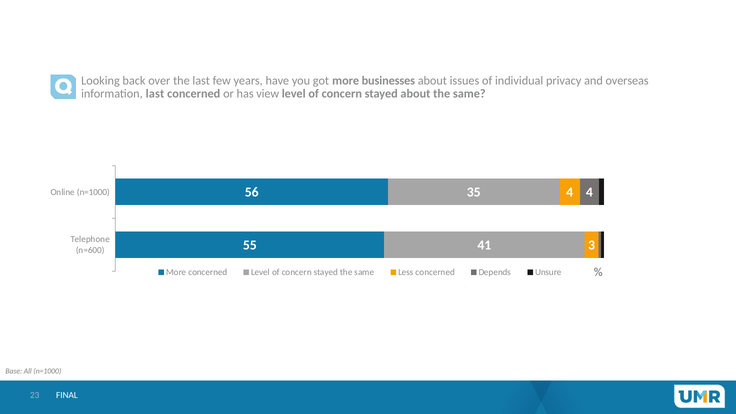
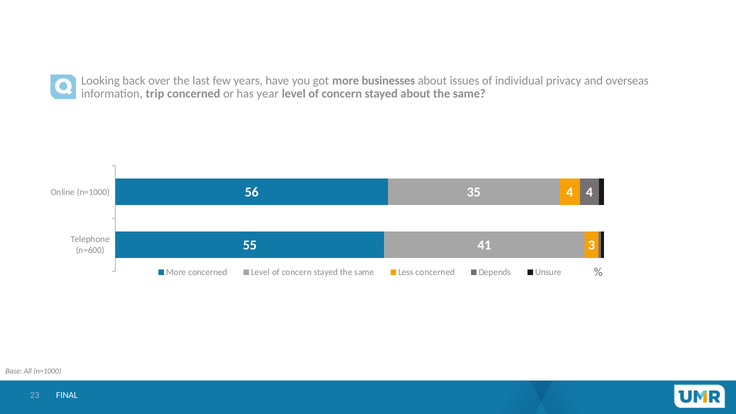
information last: last -> trip
view: view -> year
